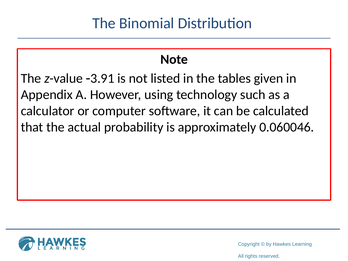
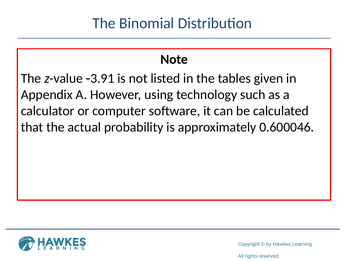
0.060046: 0.060046 -> 0.600046
